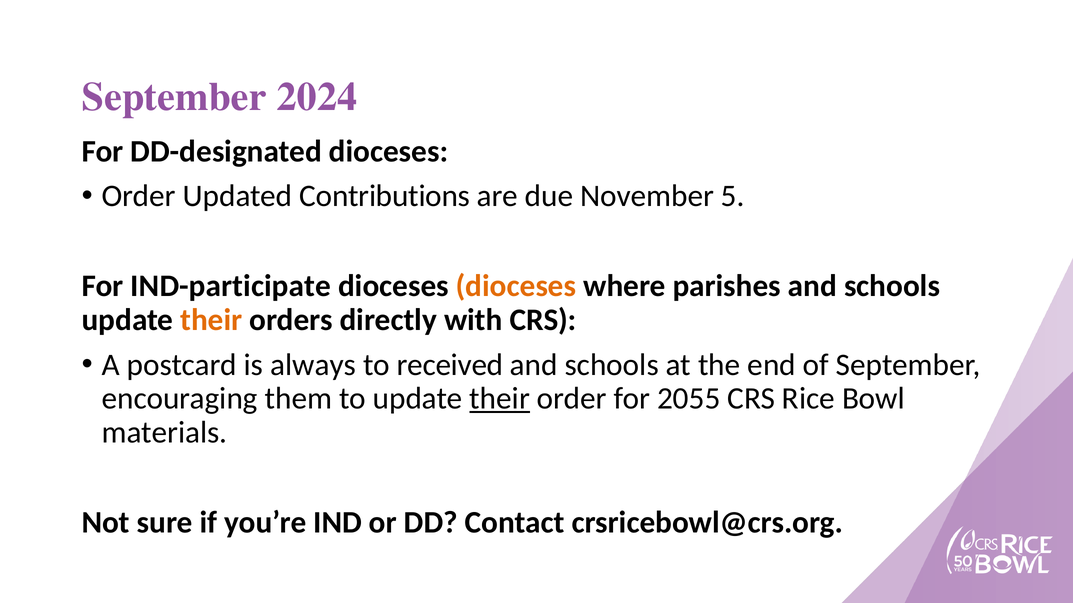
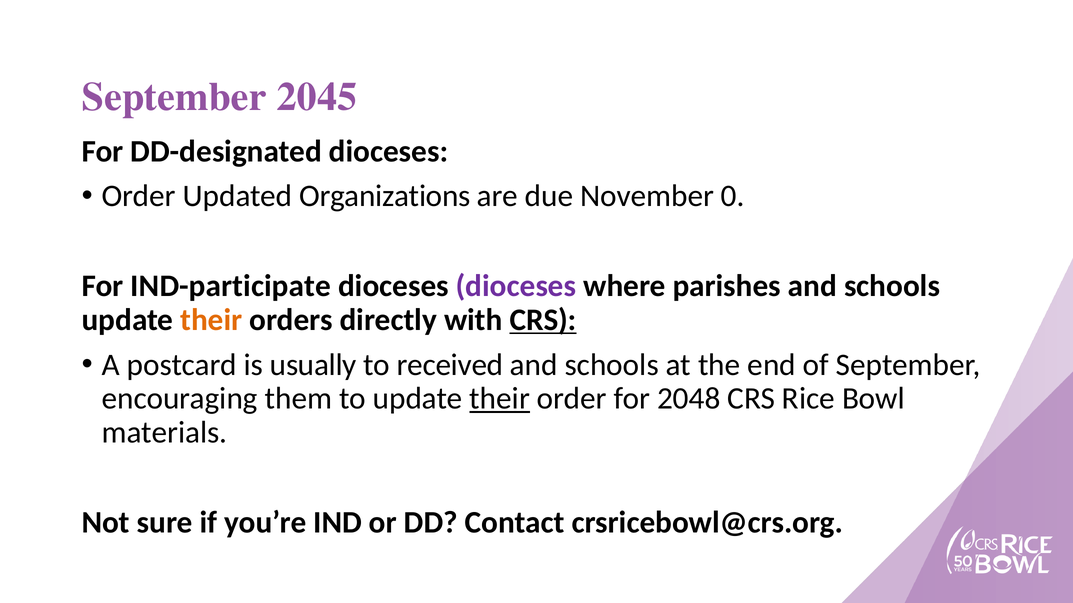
2024: 2024 -> 2045
Contributions: Contributions -> Organizations
5: 5 -> 0
dioceses at (516, 286) colour: orange -> purple
CRS at (543, 320) underline: none -> present
always: always -> usually
2055: 2055 -> 2048
